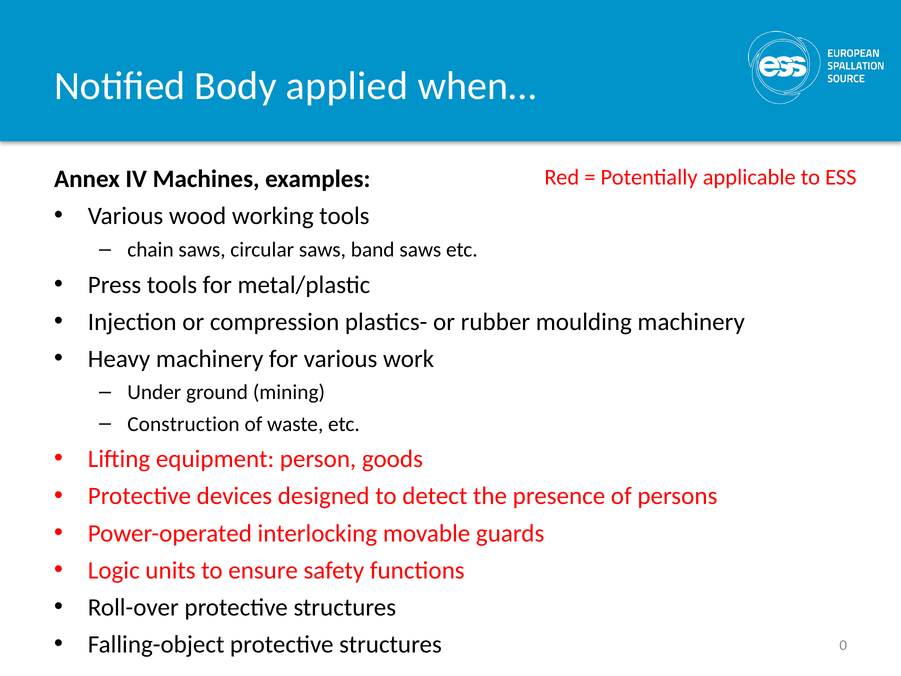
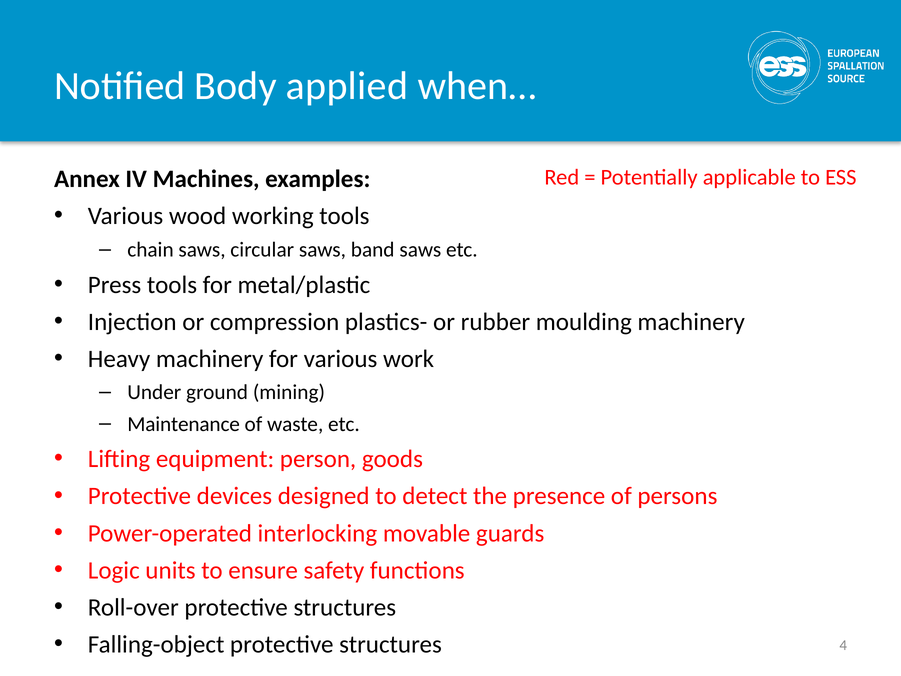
Construction: Construction -> Maintenance
0: 0 -> 4
